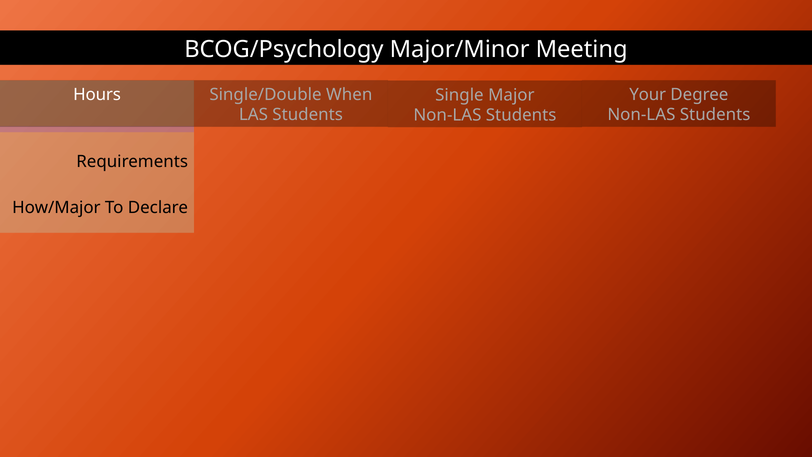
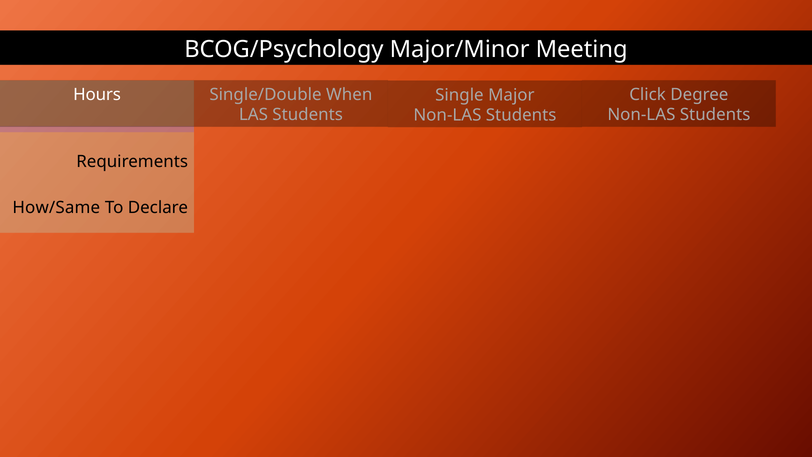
Your: Your -> Click
How/Major: How/Major -> How/Same
